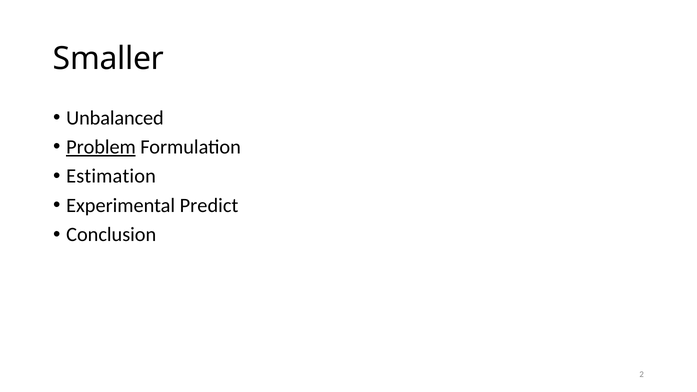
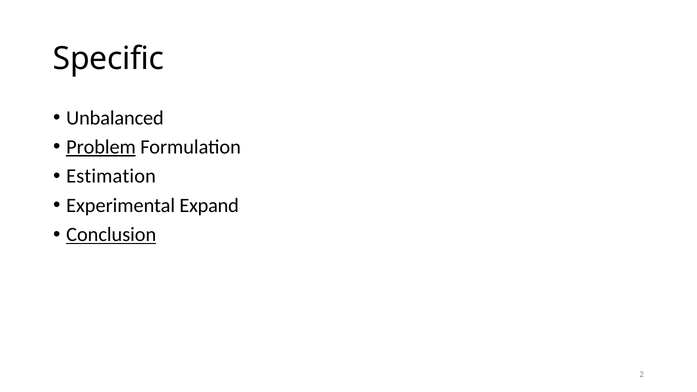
Smaller: Smaller -> Specific
Predict: Predict -> Expand
Conclusion underline: none -> present
